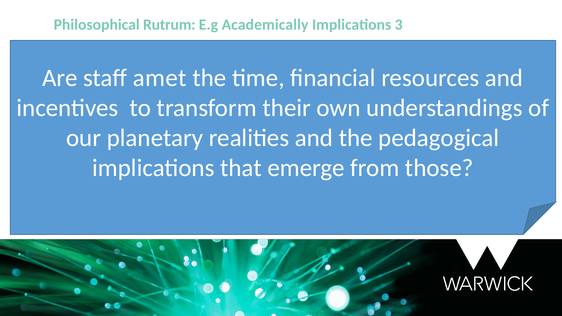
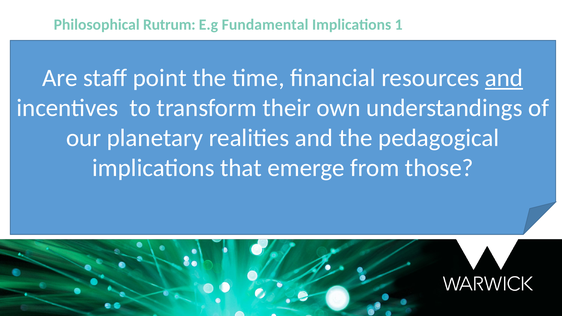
E.g Academically: Academically -> Fundamental
3: 3 -> 1
amet: amet -> point
and at (504, 78) underline: none -> present
